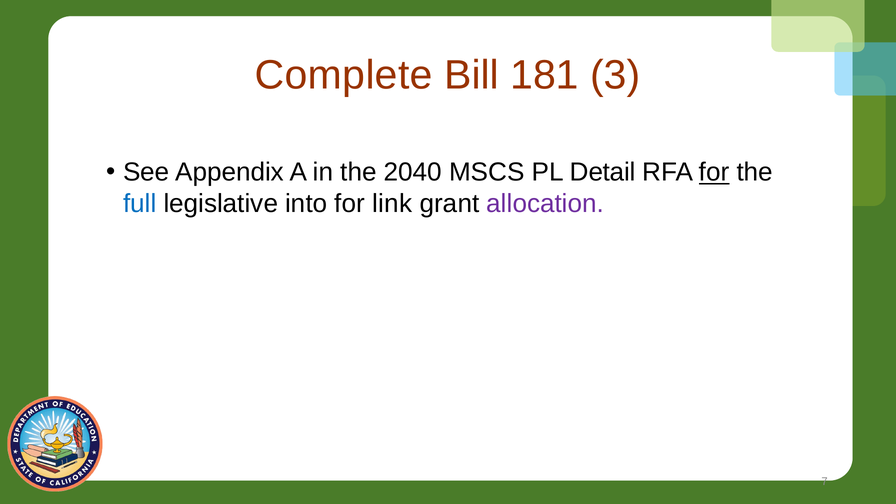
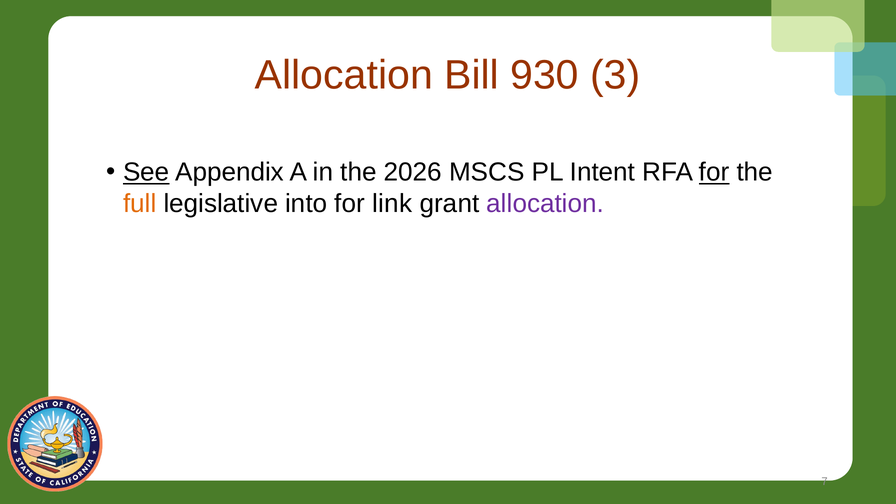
Complete at (344, 75): Complete -> Allocation
181: 181 -> 930
See underline: none -> present
2040: 2040 -> 2026
Detail: Detail -> Intent
full colour: blue -> orange
